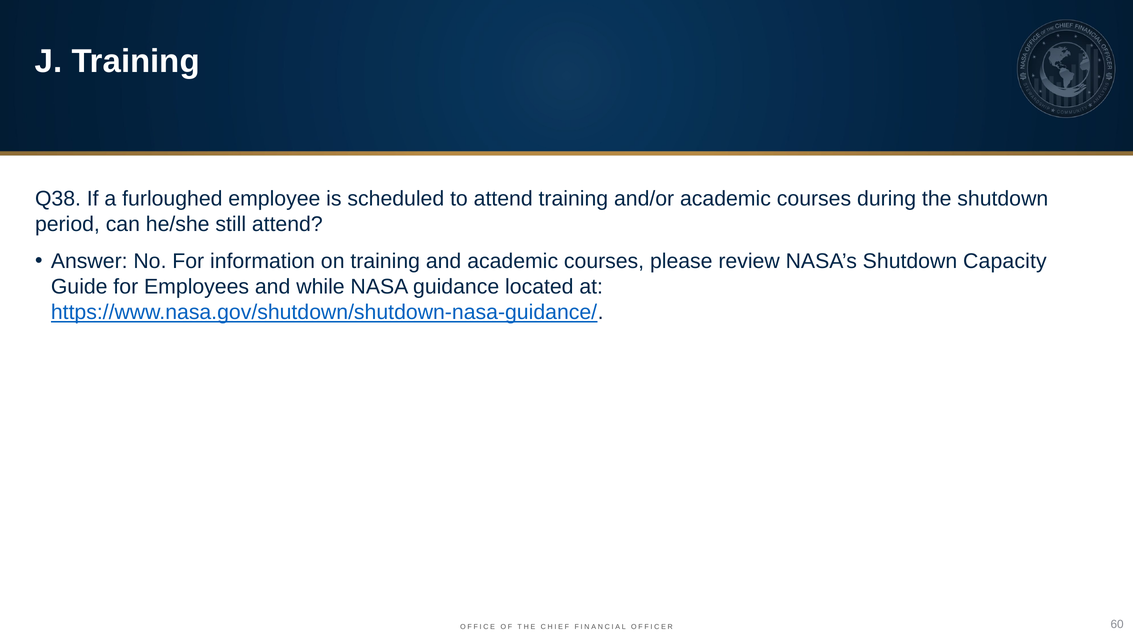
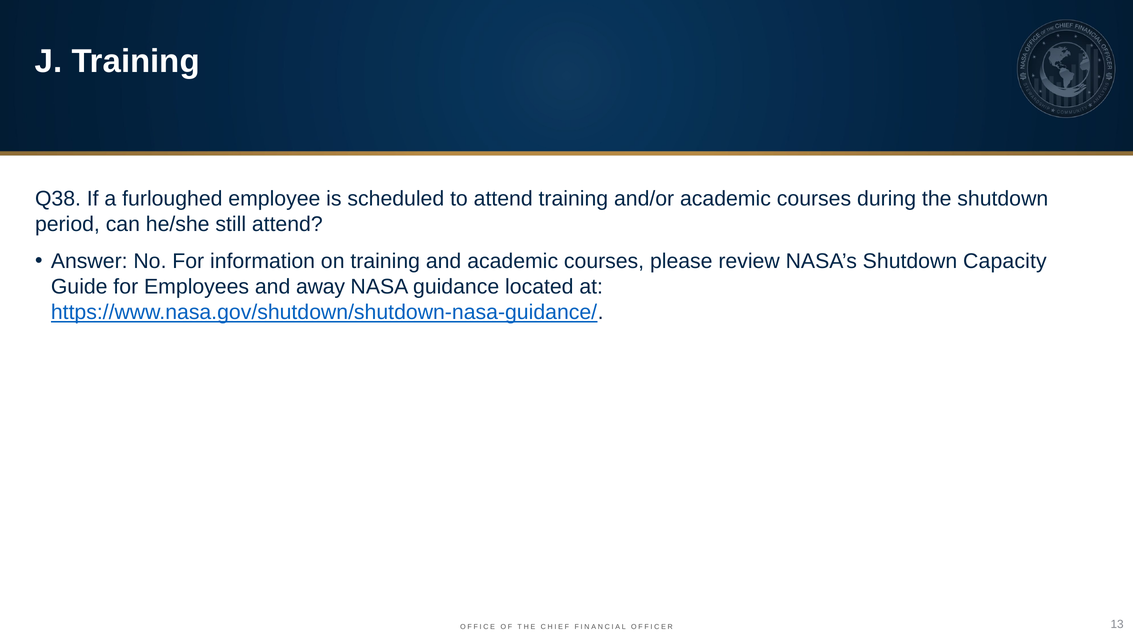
while: while -> away
60: 60 -> 13
